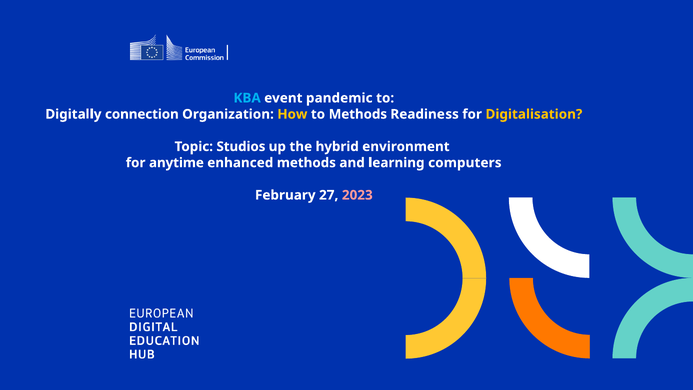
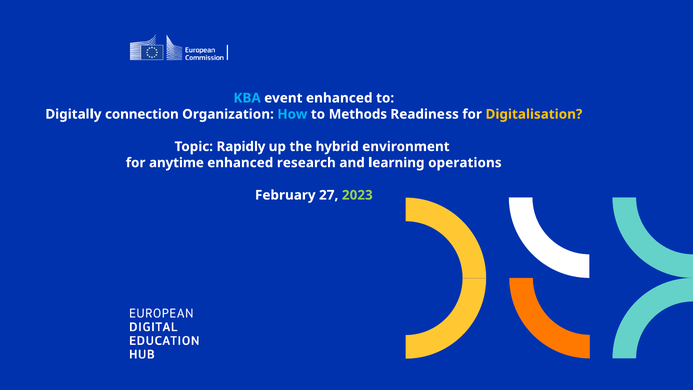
event pandemic: pandemic -> enhanced
How colour: yellow -> light blue
Studios: Studios -> Rapidly
enhanced methods: methods -> research
computers: computers -> operations
2023 colour: pink -> light green
